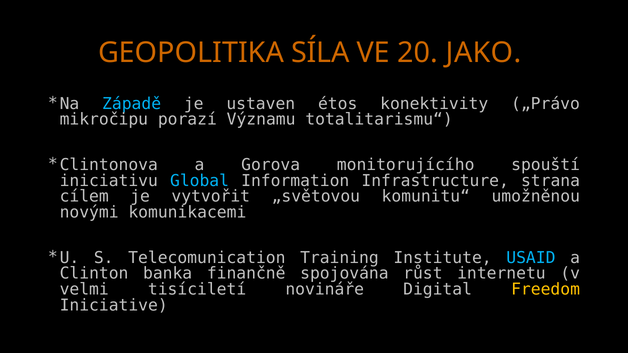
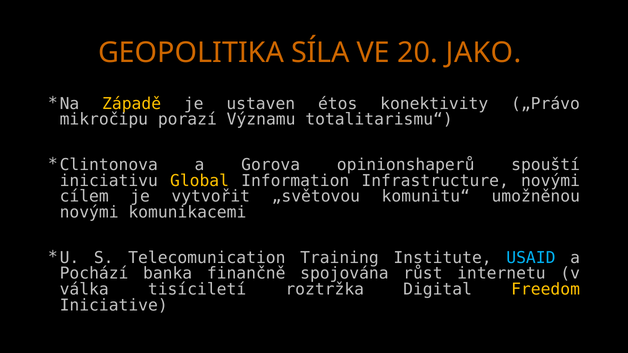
Západě colour: light blue -> yellow
monitorujícího: monitorujícího -> opinionshaperů
Global colour: light blue -> yellow
Infrastructure strana: strana -> novými
Clinton: Clinton -> Pochází
velmi: velmi -> válka
novináře: novináře -> roztržka
